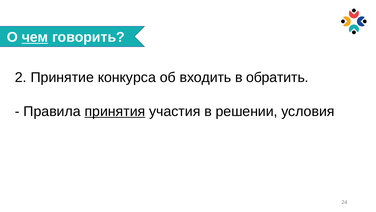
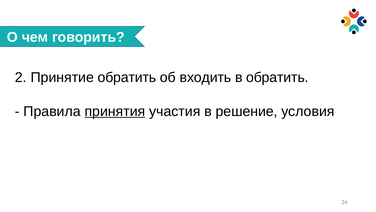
чем underline: present -> none
Принятие конкурса: конкурса -> обратить
решении: решении -> решение
